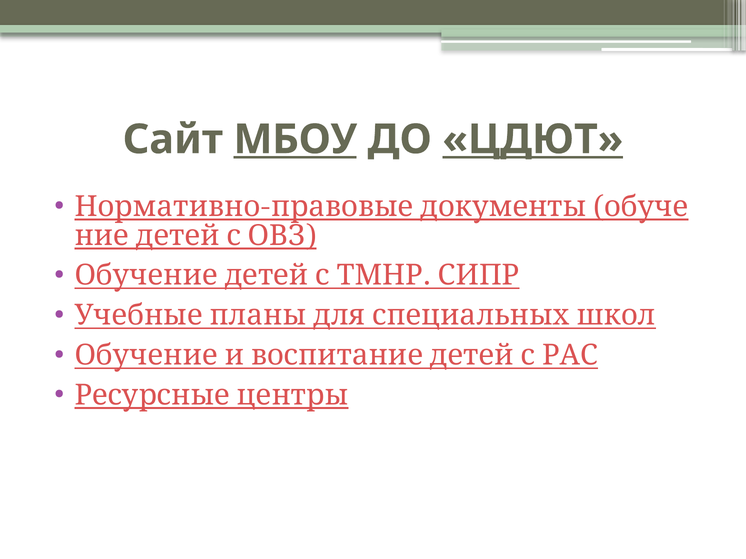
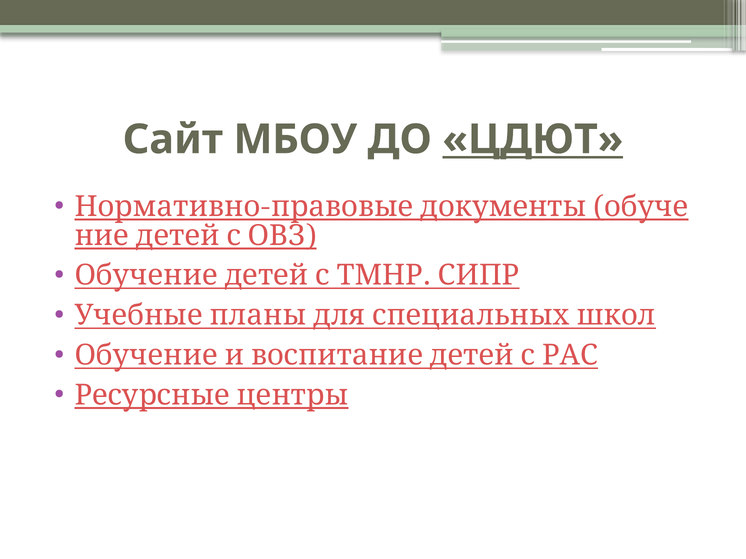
МБОУ underline: present -> none
